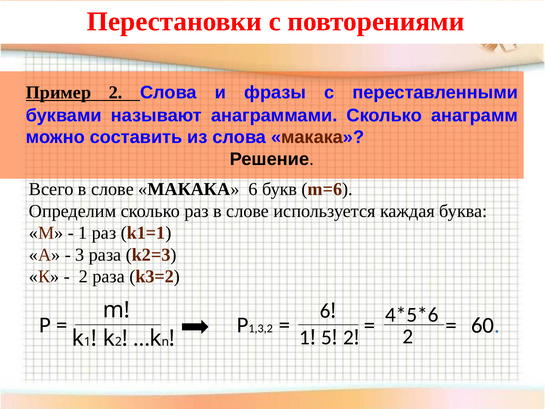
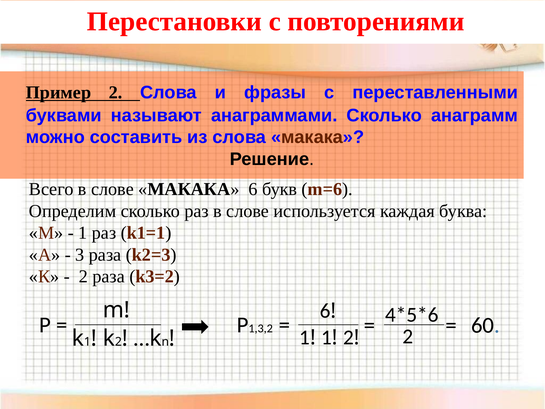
5 at (327, 337): 5 -> 1
